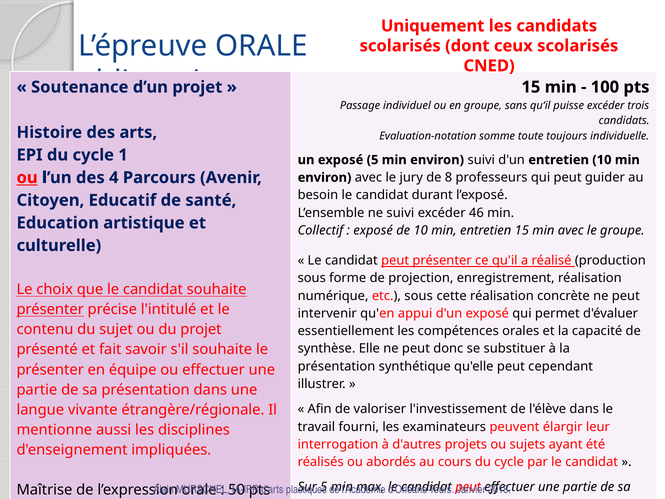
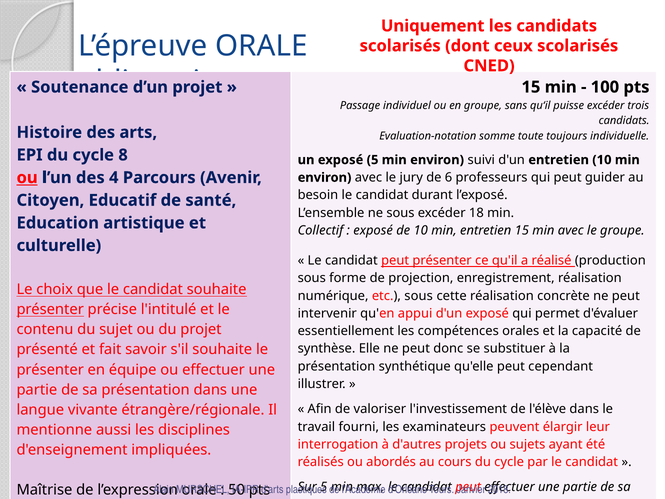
1: 1 -> 8
8: 8 -> 6
ne suivi: suivi -> sous
46: 46 -> 18
